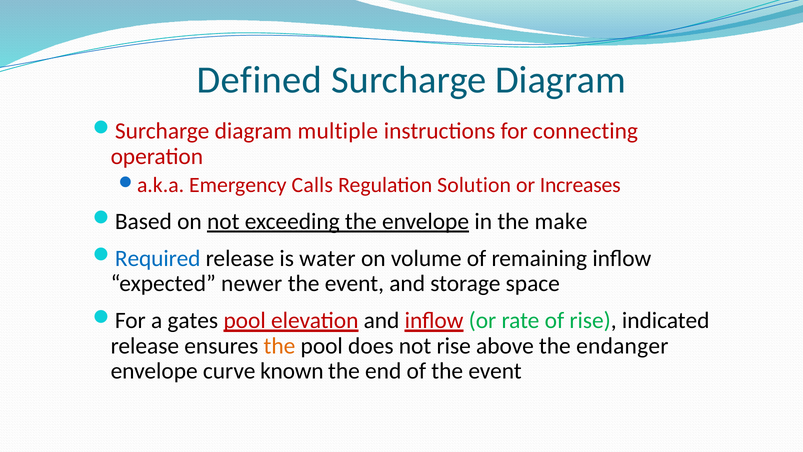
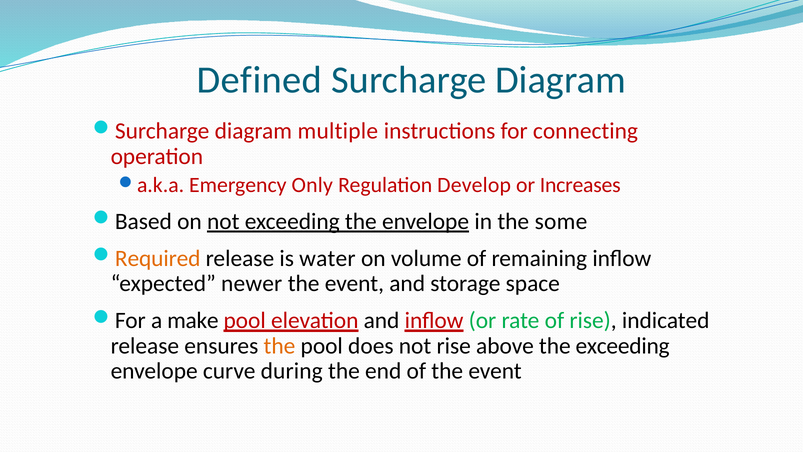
Calls: Calls -> Only
Solution: Solution -> Develop
make: make -> some
Required colour: blue -> orange
gates: gates -> make
the endanger: endanger -> exceeding
known: known -> during
